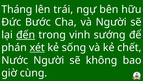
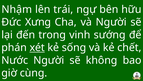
Tháng: Tháng -> Nhậm
Bước: Bước -> Xưng
đến underline: present -> none
